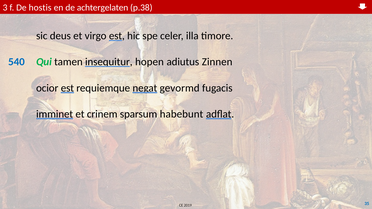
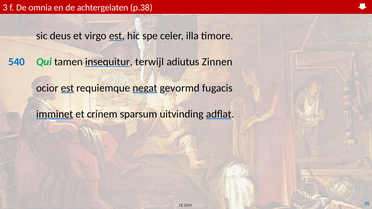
hostis: hostis -> omnia
hopen: hopen -> terwijl
habebunt: habebunt -> uitvinding
